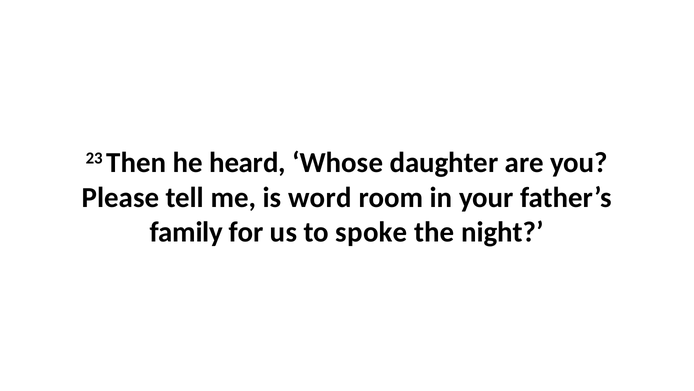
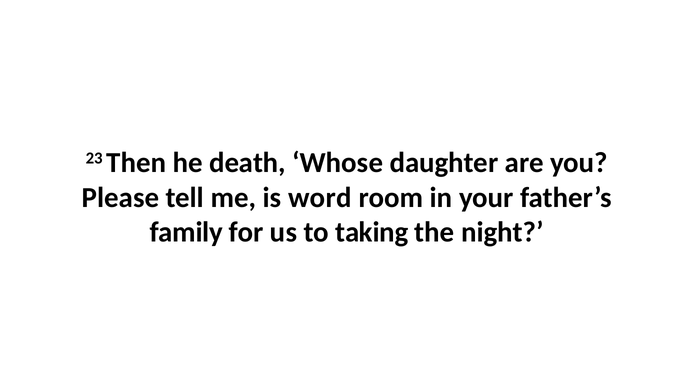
heard: heard -> death
spoke: spoke -> taking
